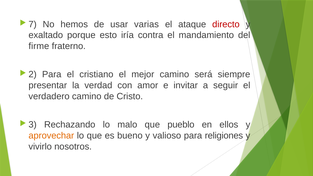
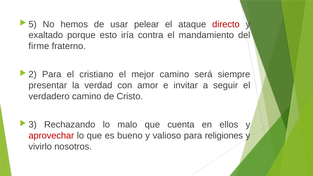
7: 7 -> 5
varias: varias -> pelear
pueblo: pueblo -> cuenta
aprovechar colour: orange -> red
